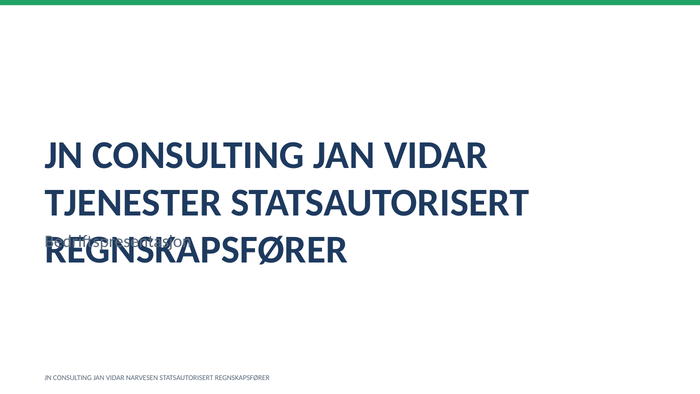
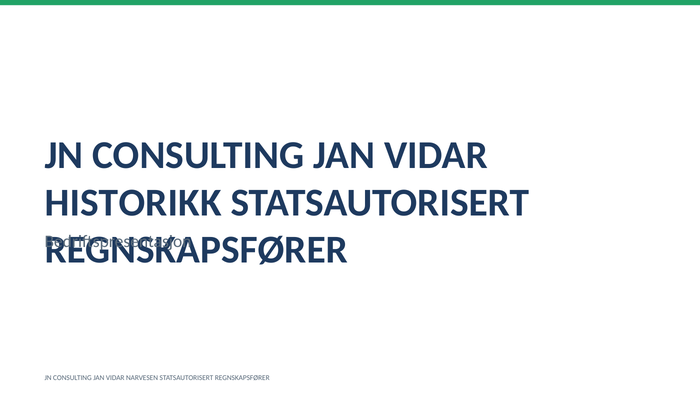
TJENESTER: TJENESTER -> HISTORIKK
